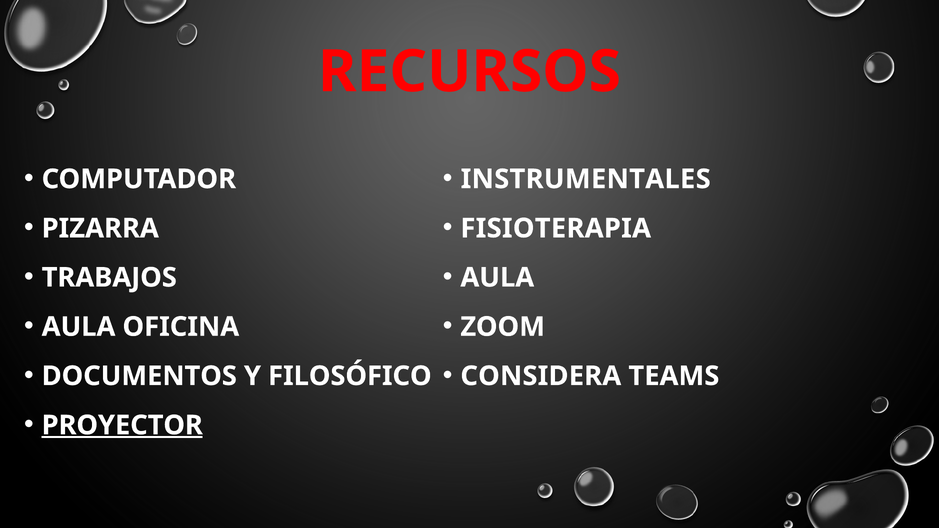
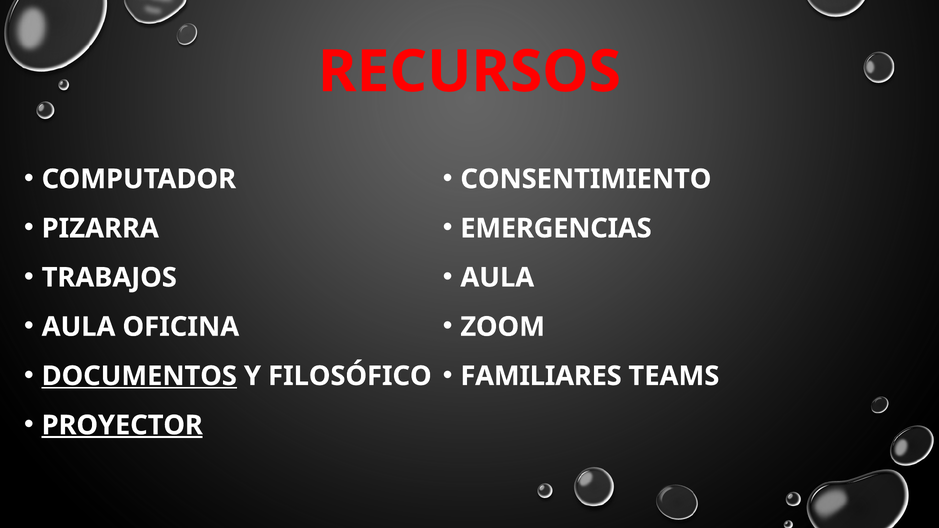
INSTRUMENTALES: INSTRUMENTALES -> CONSENTIMIENTO
FISIOTERAPIA: FISIOTERAPIA -> EMERGENCIAS
DOCUMENTOS underline: none -> present
CONSIDERA: CONSIDERA -> FAMILIARES
